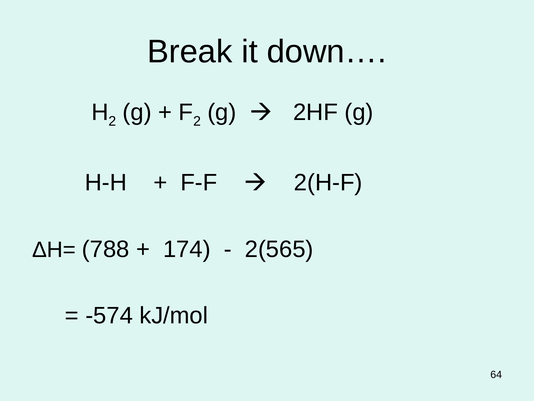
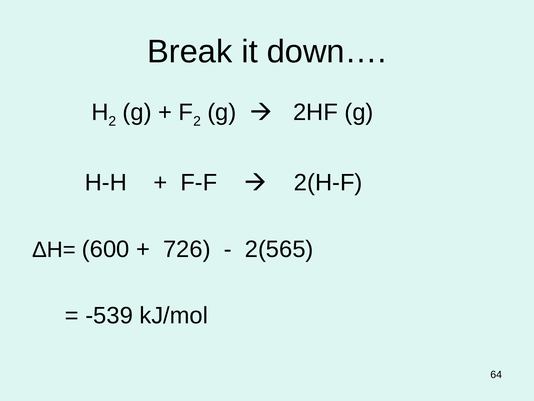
788: 788 -> 600
174: 174 -> 726
-574: -574 -> -539
